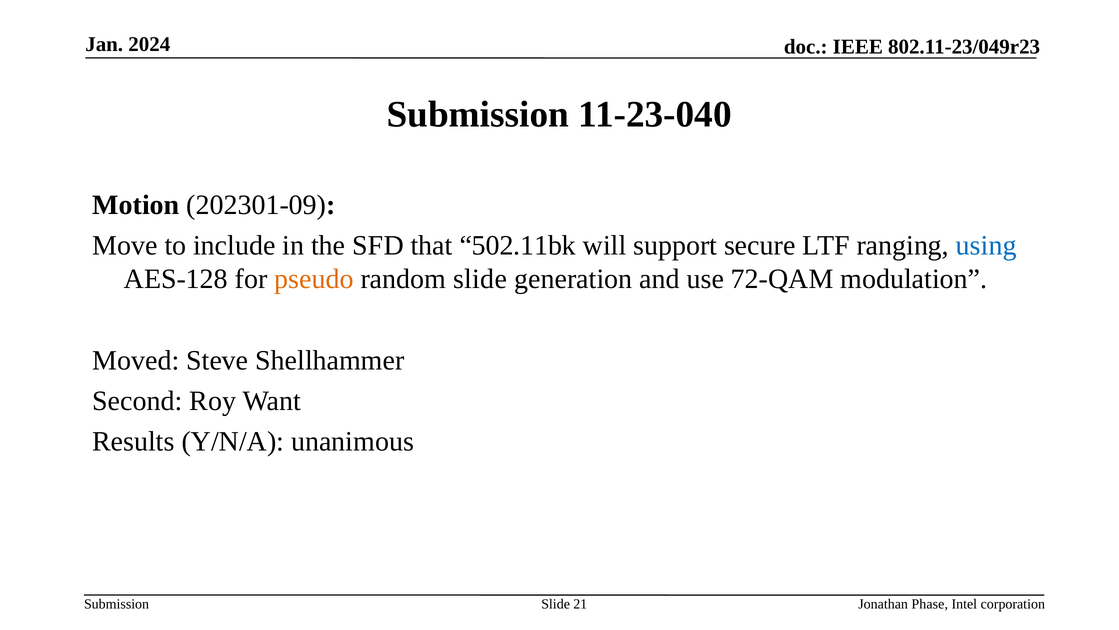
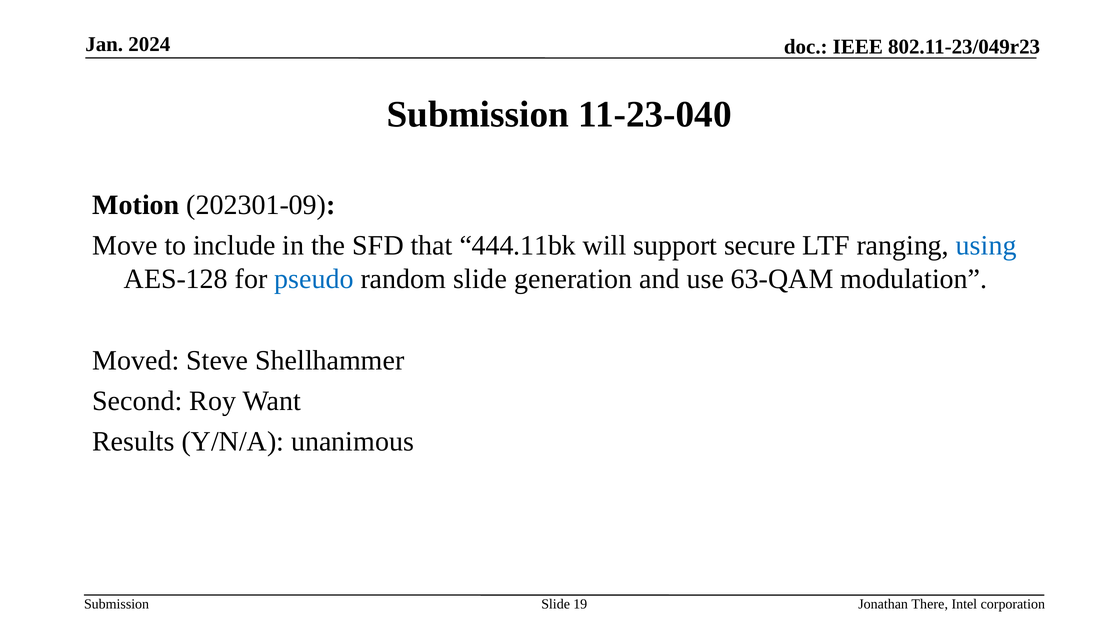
502.11bk: 502.11bk -> 444.11bk
pseudo colour: orange -> blue
72-QAM: 72-QAM -> 63-QAM
21: 21 -> 19
Phase: Phase -> There
